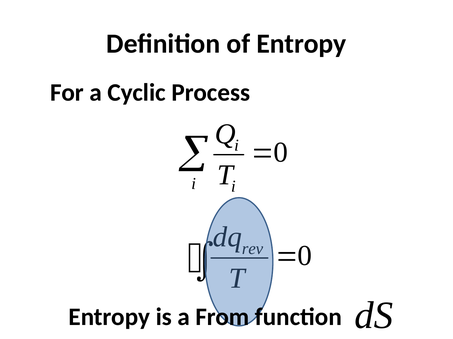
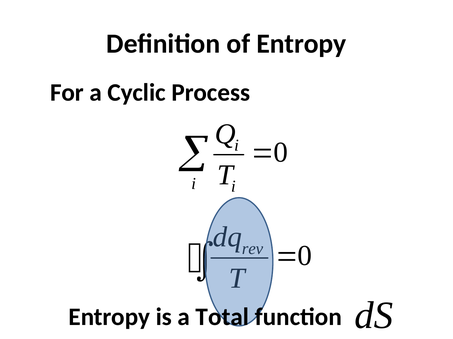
From: From -> Total
